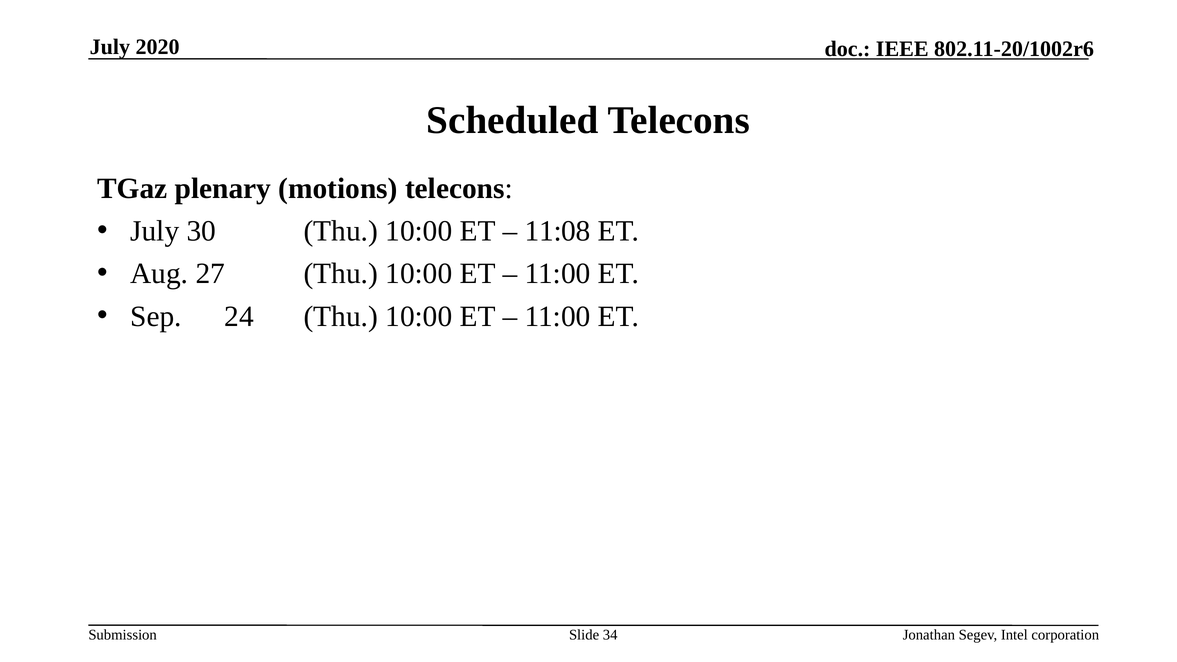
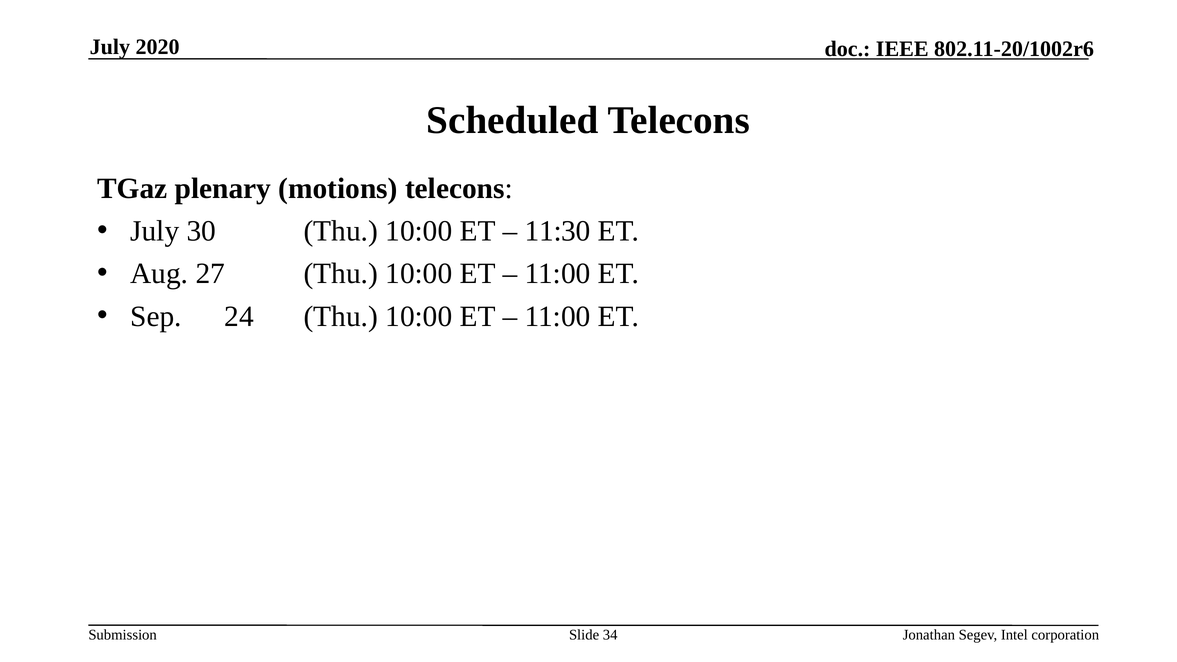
11:08: 11:08 -> 11:30
